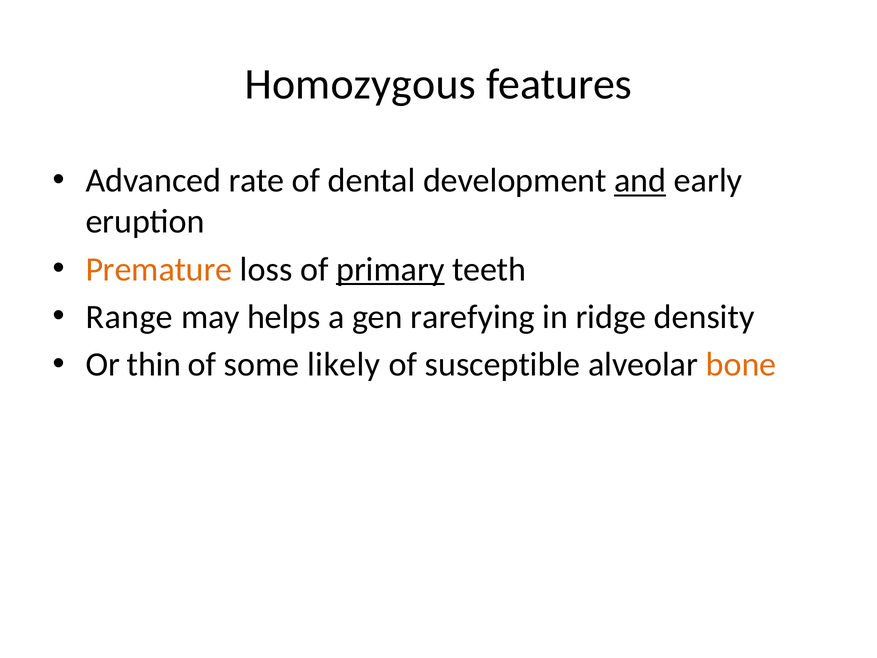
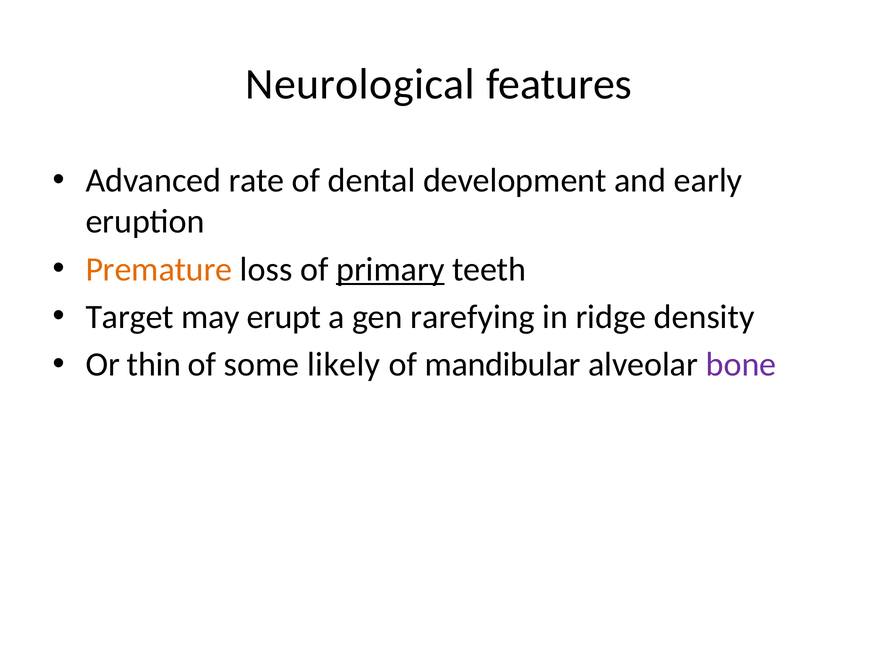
Homozygous: Homozygous -> Neurological
and underline: present -> none
Range: Range -> Target
helps: helps -> erupt
susceptible: susceptible -> mandibular
bone colour: orange -> purple
